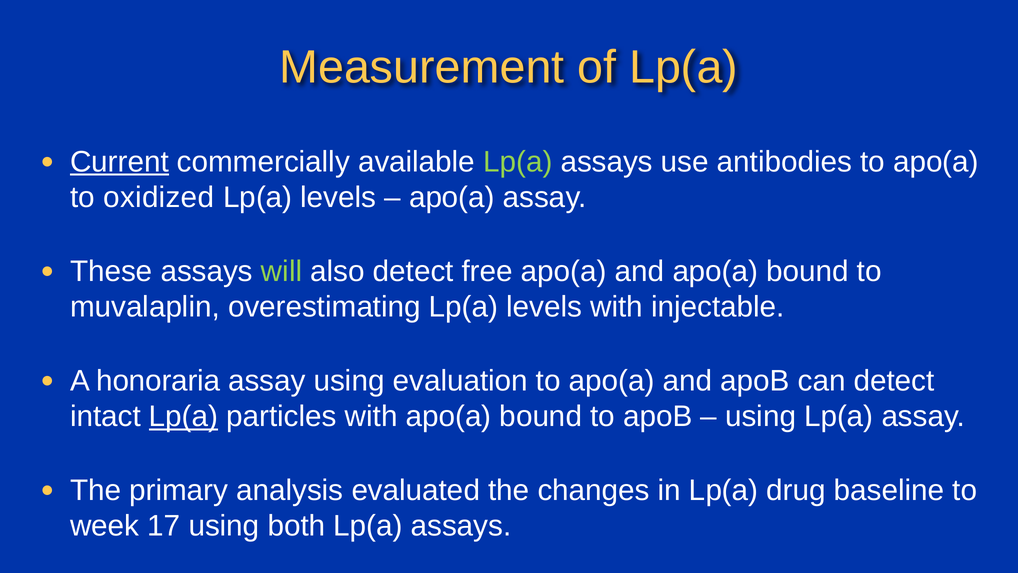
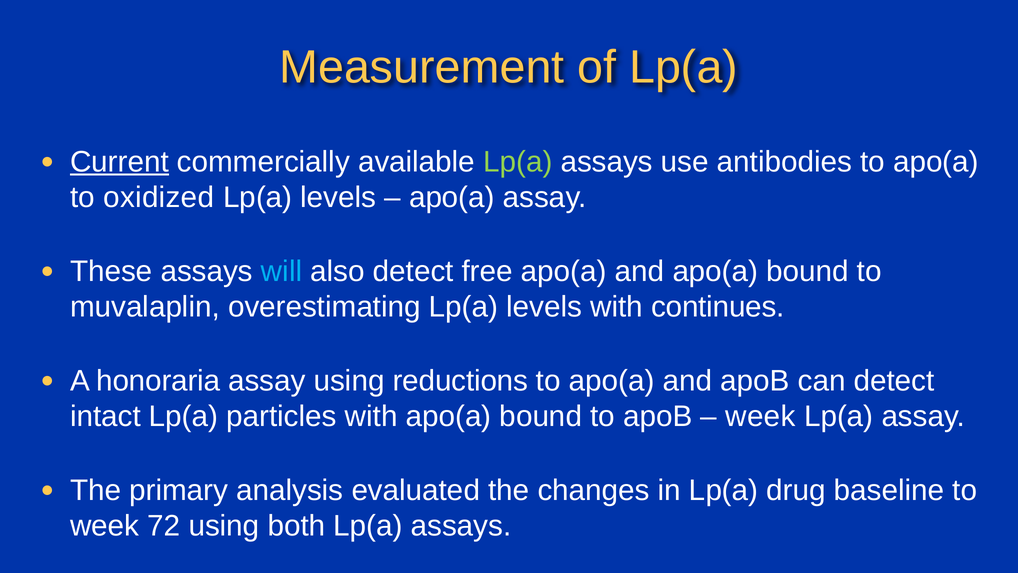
will colour: light green -> light blue
injectable: injectable -> continues
evaluation: evaluation -> reductions
Lp(a at (184, 416) underline: present -> none
using at (761, 416): using -> week
17: 17 -> 72
